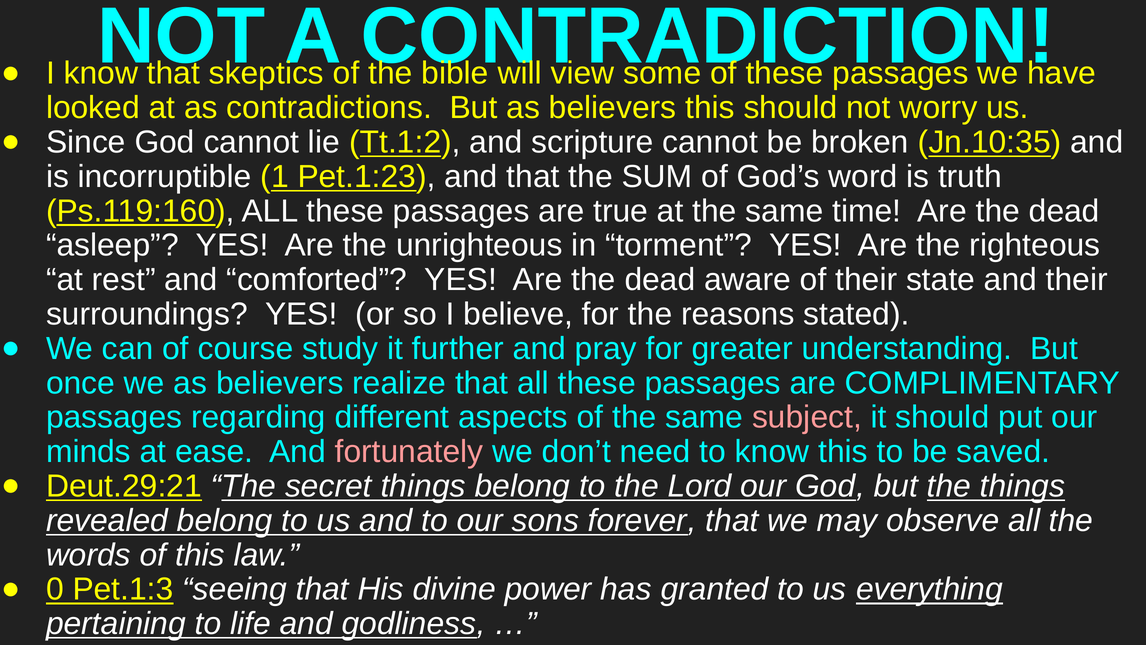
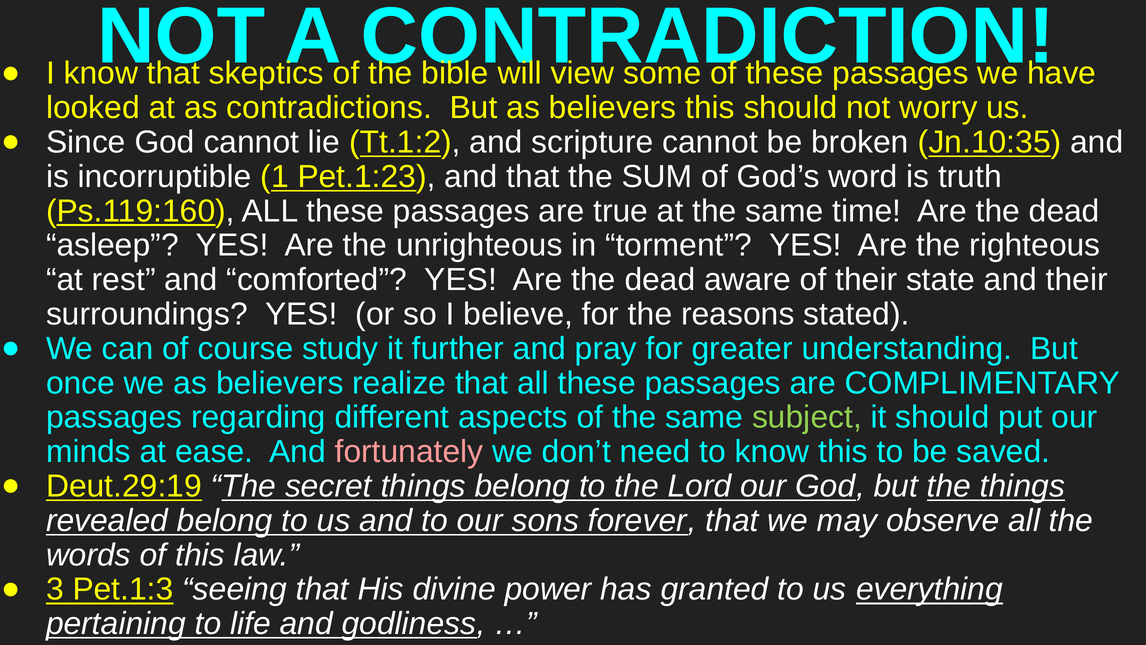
subject colour: pink -> light green
Deut.29:21: Deut.29:21 -> Deut.29:19
0: 0 -> 3
